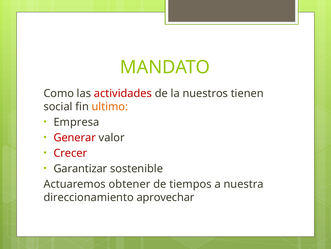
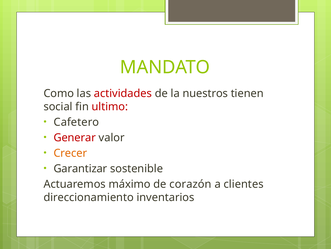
ultimo colour: orange -> red
Empresa: Empresa -> Cafetero
Crecer colour: red -> orange
obtener: obtener -> máximo
tiempos: tiempos -> corazón
nuestra: nuestra -> clientes
aprovechar: aprovechar -> inventarios
